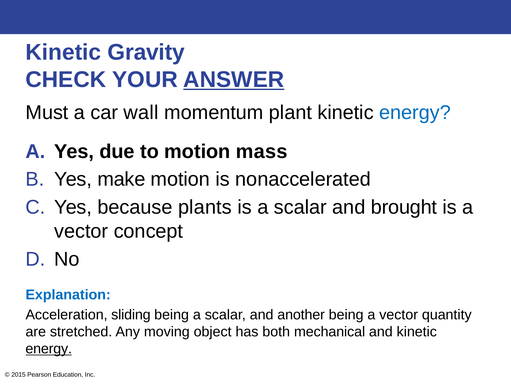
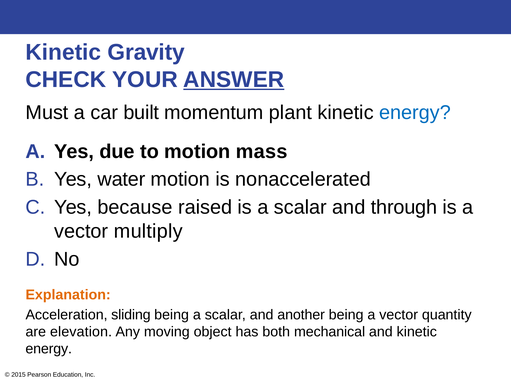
wall: wall -> built
make: make -> water
plants: plants -> raised
brought: brought -> through
concept: concept -> multiply
Explanation colour: blue -> orange
stretched: stretched -> elevation
energy at (49, 348) underline: present -> none
